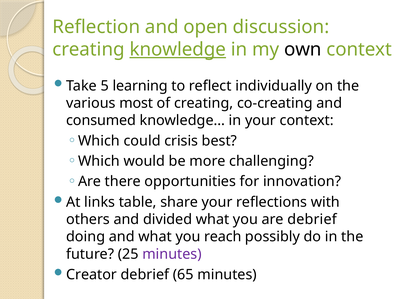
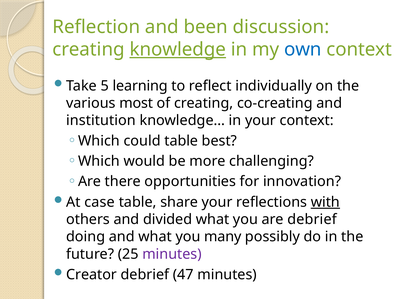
open: open -> been
own colour: black -> blue
consumed: consumed -> institution
could crisis: crisis -> table
links: links -> case
with underline: none -> present
reach: reach -> many
65: 65 -> 47
